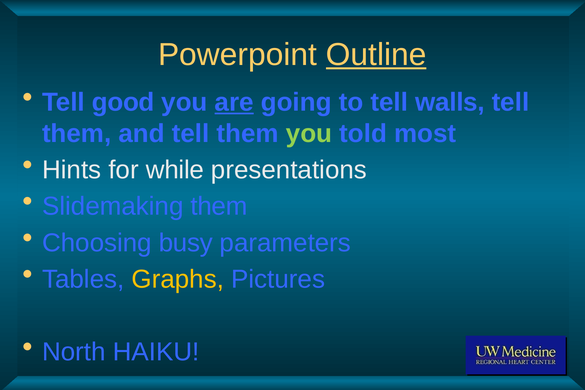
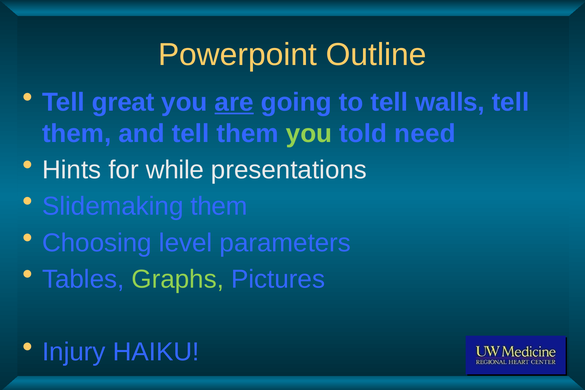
Outline underline: present -> none
good: good -> great
most: most -> need
busy: busy -> level
Graphs colour: yellow -> light green
North: North -> Injury
